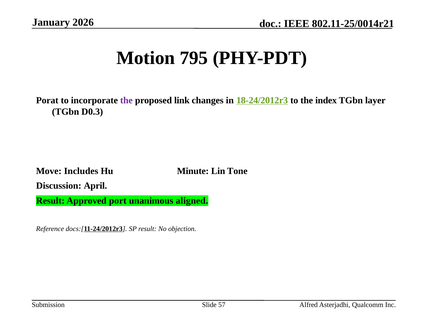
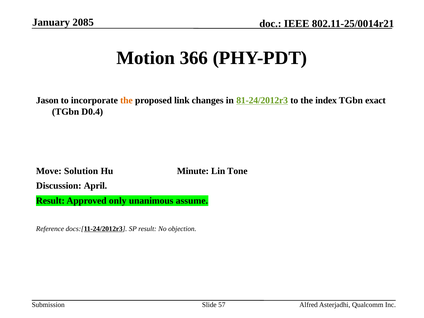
2026: 2026 -> 2085
795: 795 -> 366
Porat: Porat -> Jason
the at (126, 100) colour: purple -> orange
18-24/2012r3: 18-24/2012r3 -> 81-24/2012r3
layer: layer -> exact
D0.3: D0.3 -> D0.4
Includes: Includes -> Solution
port: port -> only
aligned: aligned -> assume
